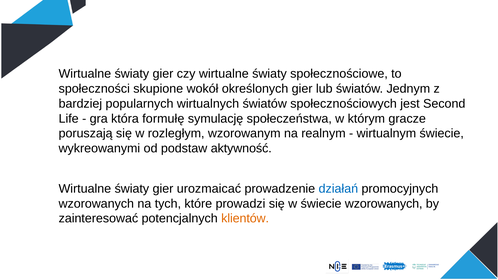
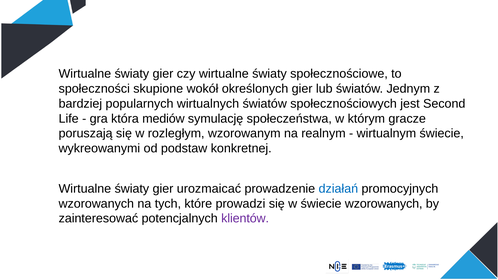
formułę: formułę -> mediów
aktywność: aktywność -> konkretnej
klientów colour: orange -> purple
